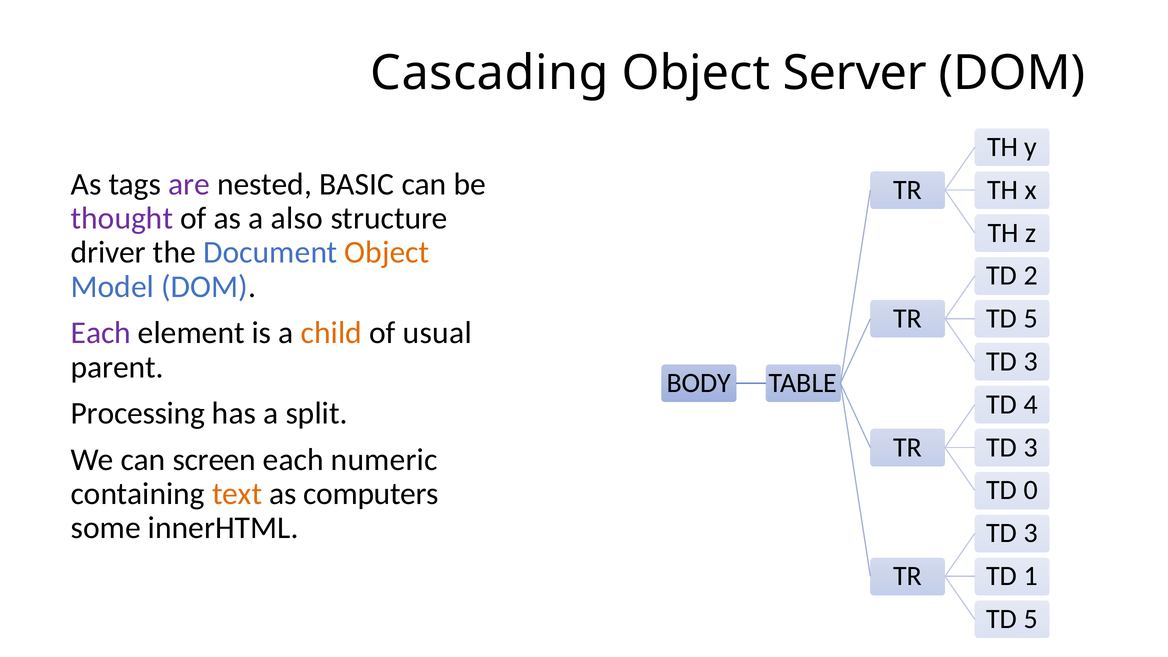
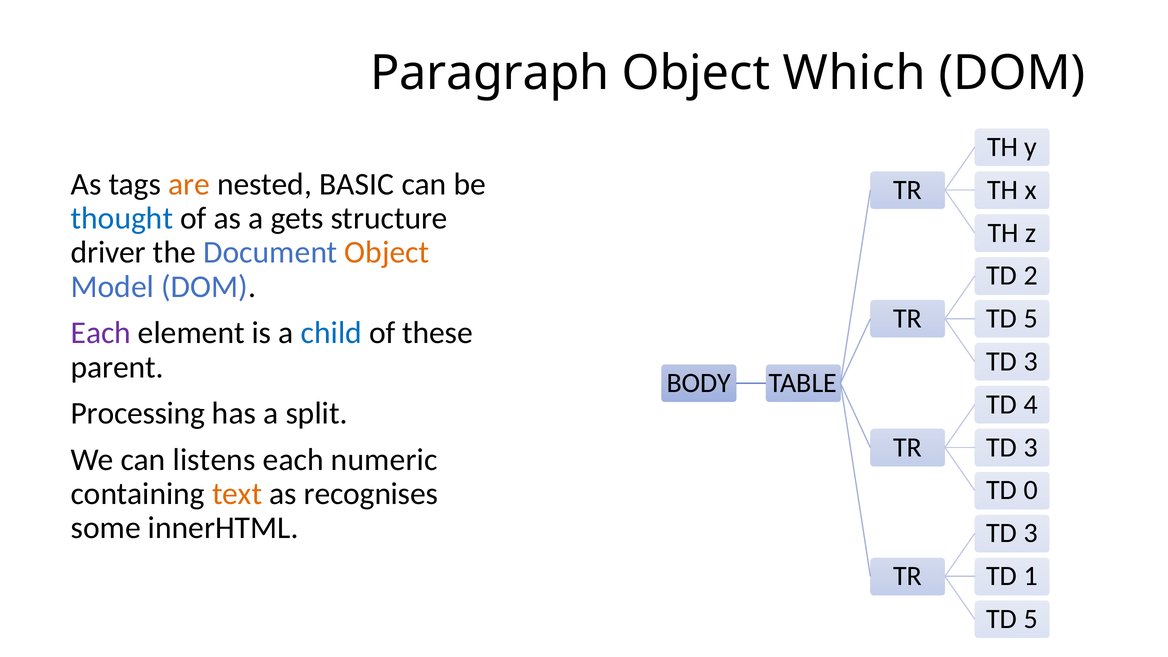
Cascading: Cascading -> Paragraph
Server: Server -> Which
are colour: purple -> orange
thought colour: purple -> blue
also: also -> gets
child colour: orange -> blue
usual: usual -> these
screen: screen -> listens
computers: computers -> recognises
